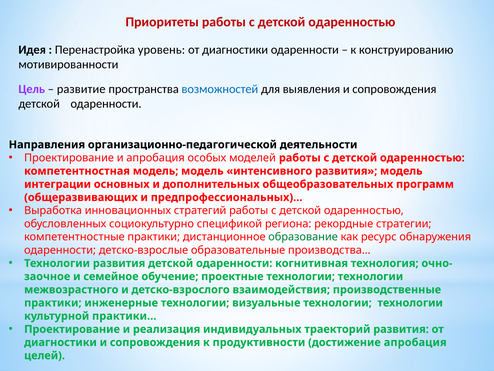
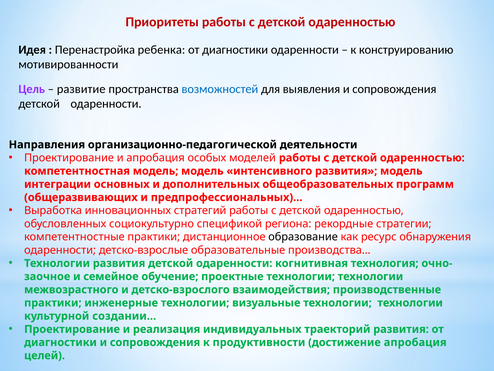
уровень: уровень -> ребенка
образование colour: green -> black
практики…: практики… -> создании…
